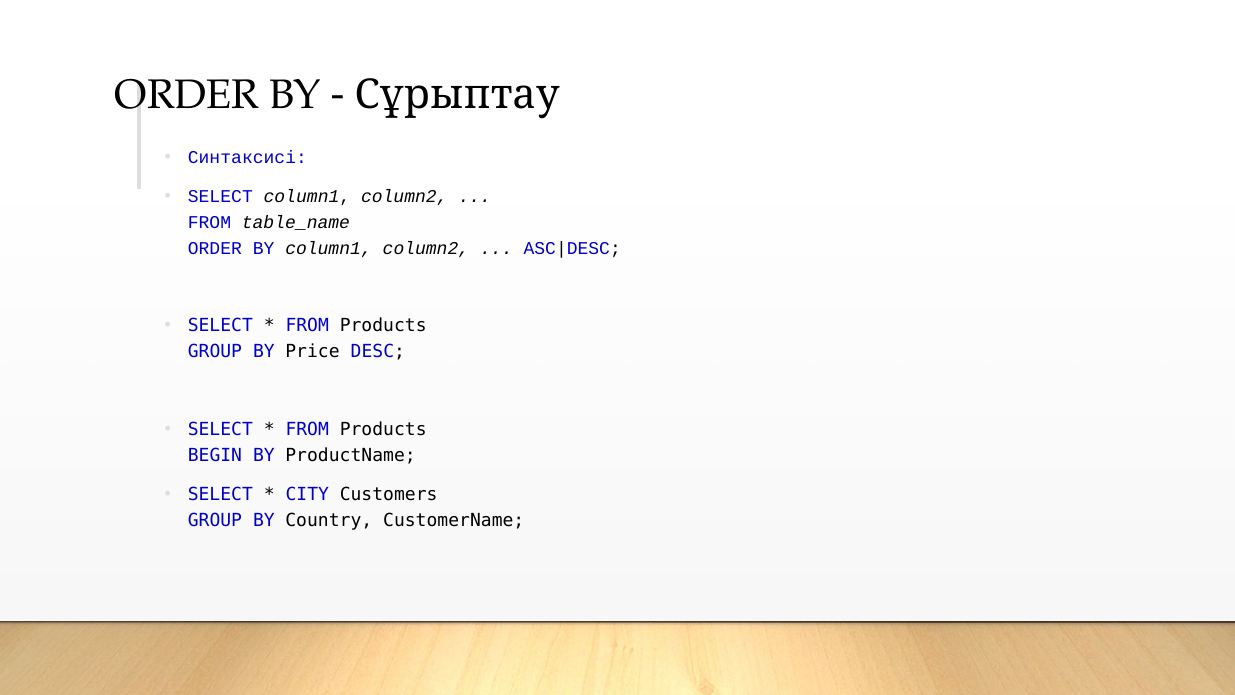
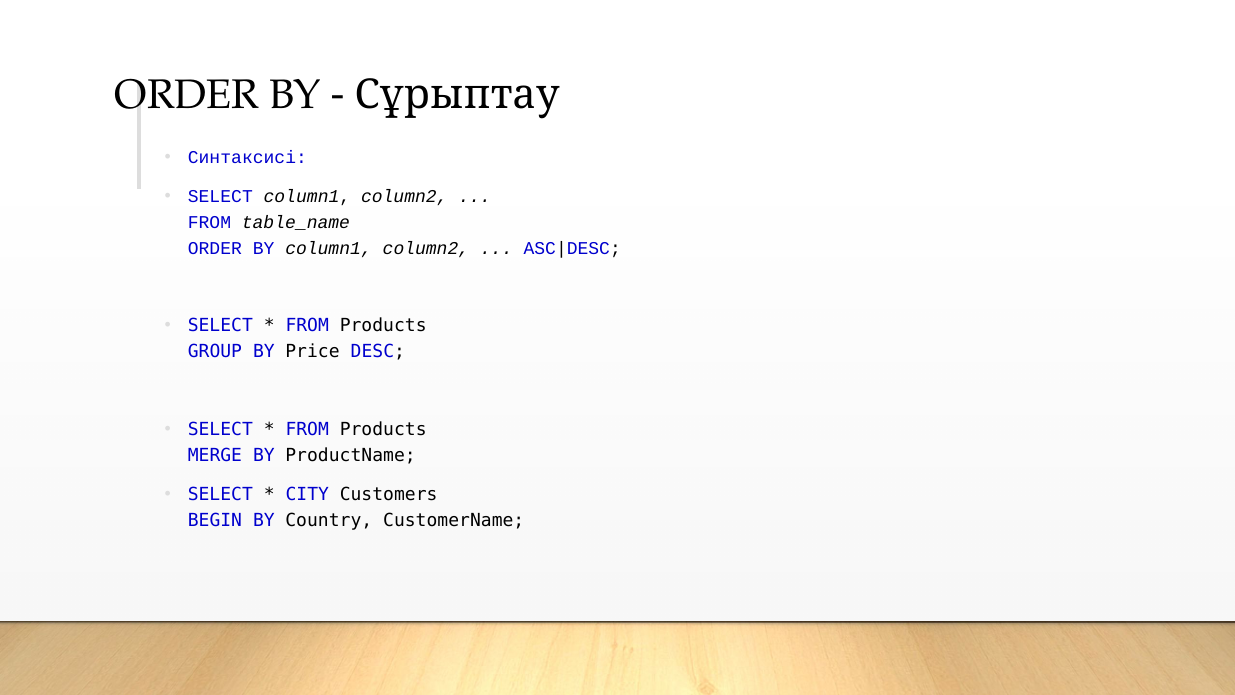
BEGIN: BEGIN -> MERGE
GROUP at (215, 520): GROUP -> BEGIN
